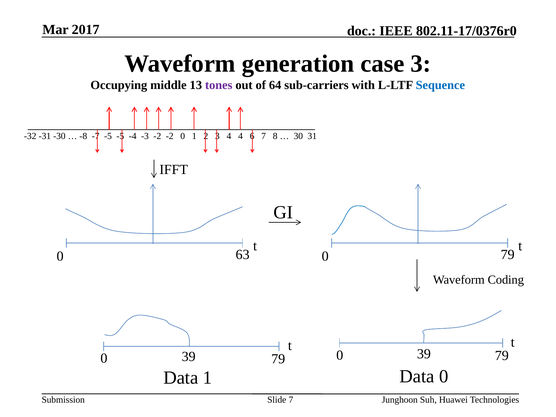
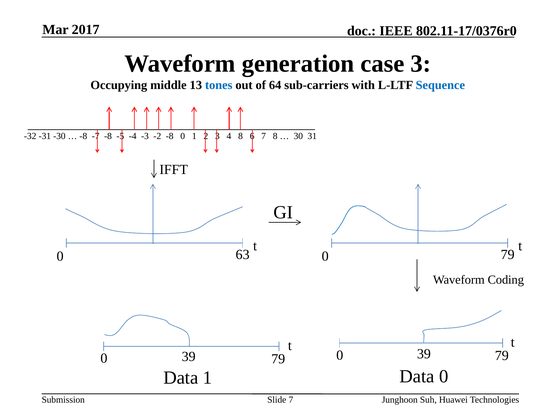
tones colour: purple -> blue
-7 -5: -5 -> -8
-2 -2: -2 -> -8
4 4: 4 -> 8
